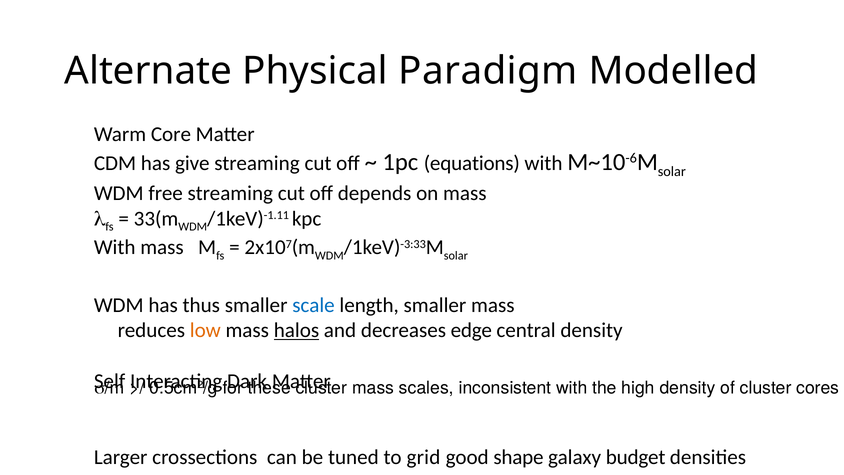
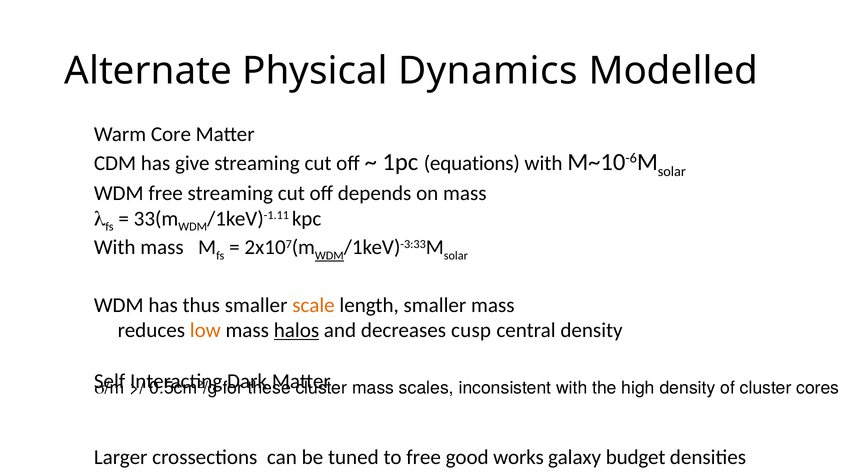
Paradigm: Paradigm -> Dynamics
WDM at (329, 256) underline: none -> present
scale colour: blue -> orange
edge: edge -> cusp
to grid: grid -> free
shape: shape -> works
